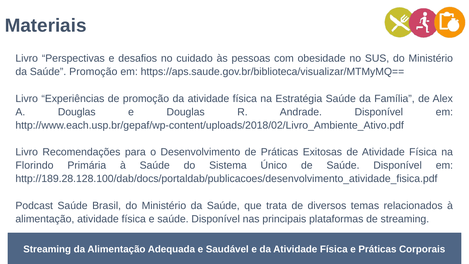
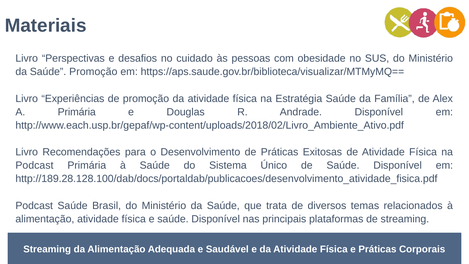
A Douglas: Douglas -> Primária
Florindo at (34, 165): Florindo -> Podcast
